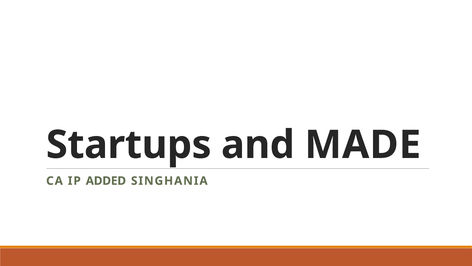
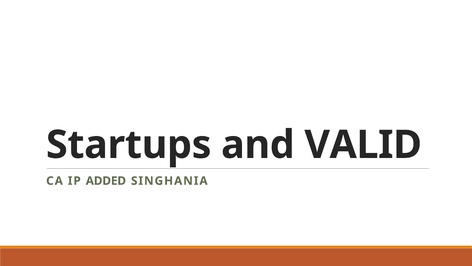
MADE: MADE -> VALID
